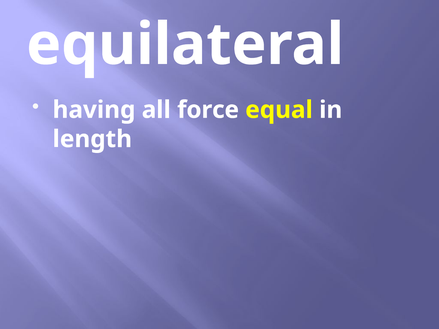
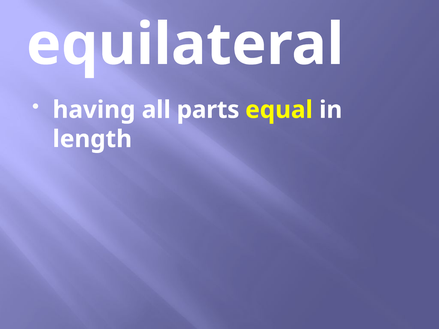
force: force -> parts
